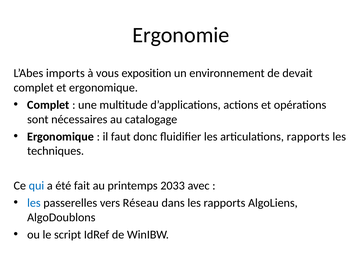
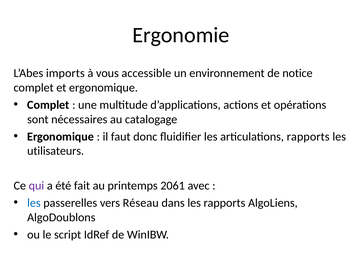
exposition: exposition -> accessible
devait: devait -> notice
techniques: techniques -> utilisateurs
qui colour: blue -> purple
2033: 2033 -> 2061
